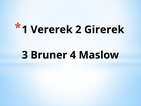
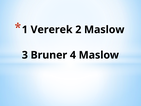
2 Girerek: Girerek -> Maslow
